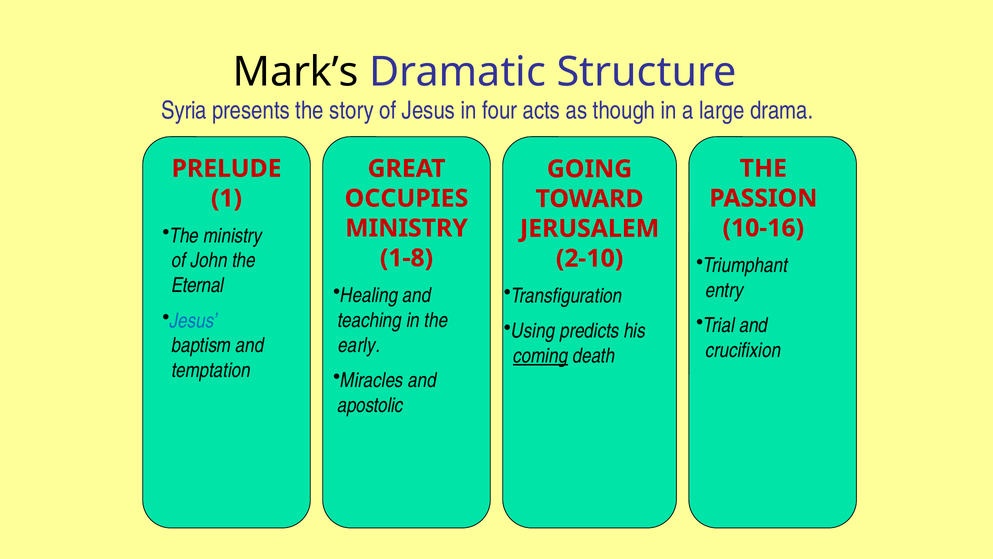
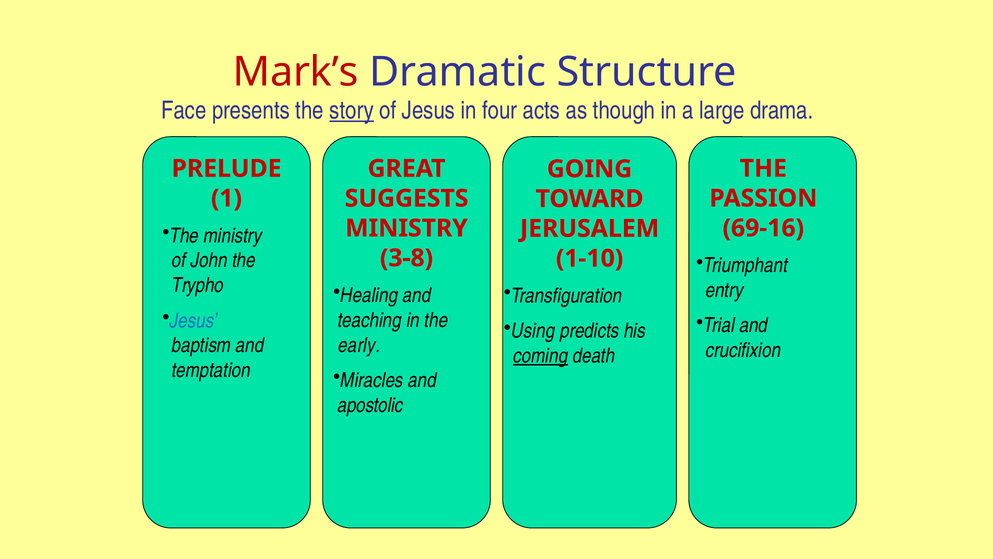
Mark’s colour: black -> red
Syria: Syria -> Face
story underline: none -> present
OCCUPIES: OCCUPIES -> SUGGESTS
10-16: 10-16 -> 69-16
1-8: 1-8 -> 3-8
2-10: 2-10 -> 1-10
Eternal: Eternal -> Trypho
